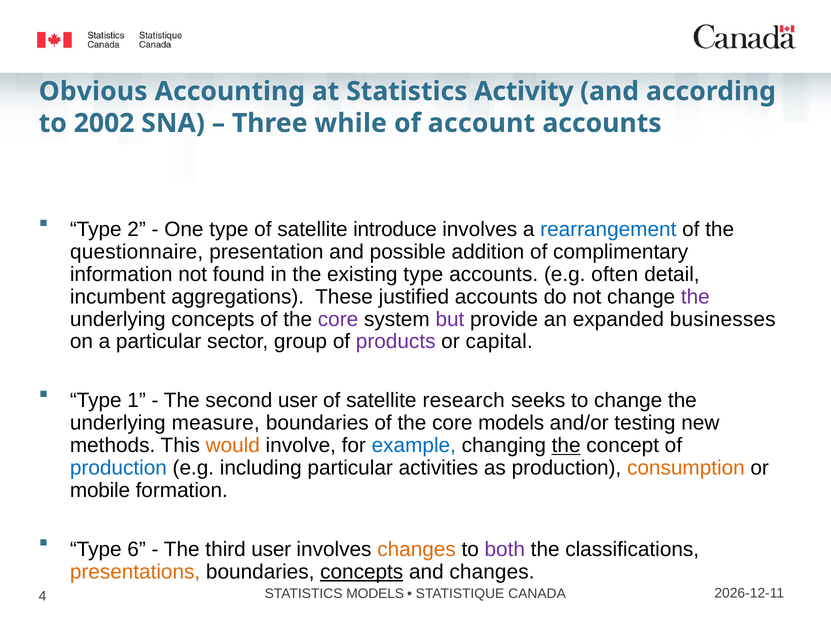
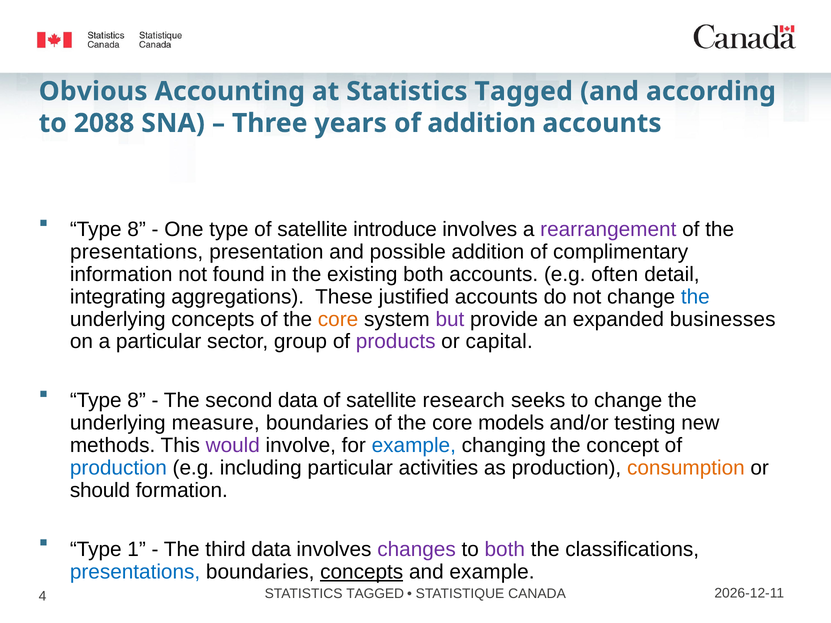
at Statistics Activity: Activity -> Tagged
2002: 2002 -> 2088
while: while -> years
of account: account -> addition
2 at (137, 230): 2 -> 8
rearrangement colour: blue -> purple
questionnaire at (137, 252): questionnaire -> presentations
existing type: type -> both
incumbent: incumbent -> integrating
the at (695, 297) colour: purple -> blue
core at (338, 319) colour: purple -> orange
1 at (137, 401): 1 -> 8
second user: user -> data
would colour: orange -> purple
the at (566, 446) underline: present -> none
mobile: mobile -> should
6: 6 -> 1
third user: user -> data
changes at (417, 550) colour: orange -> purple
presentations at (135, 572) colour: orange -> blue
and changes: changes -> example
4 STATISTICS MODELS: MODELS -> TAGGED
